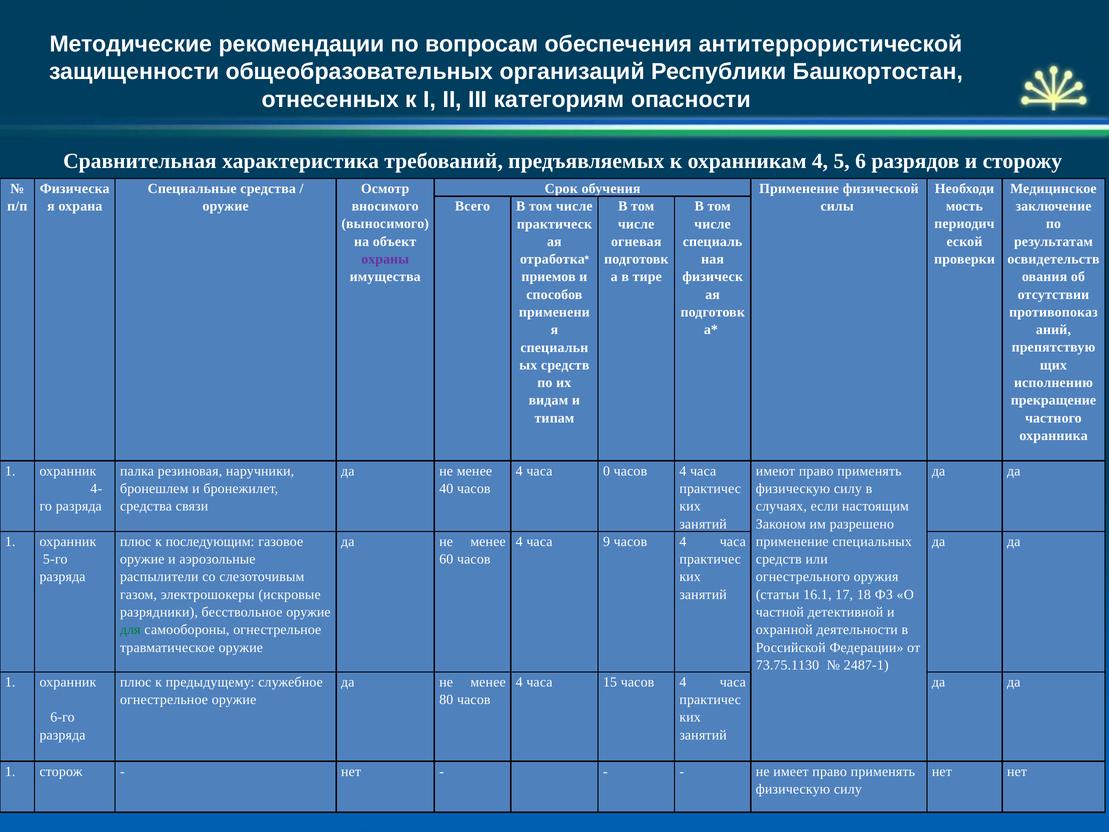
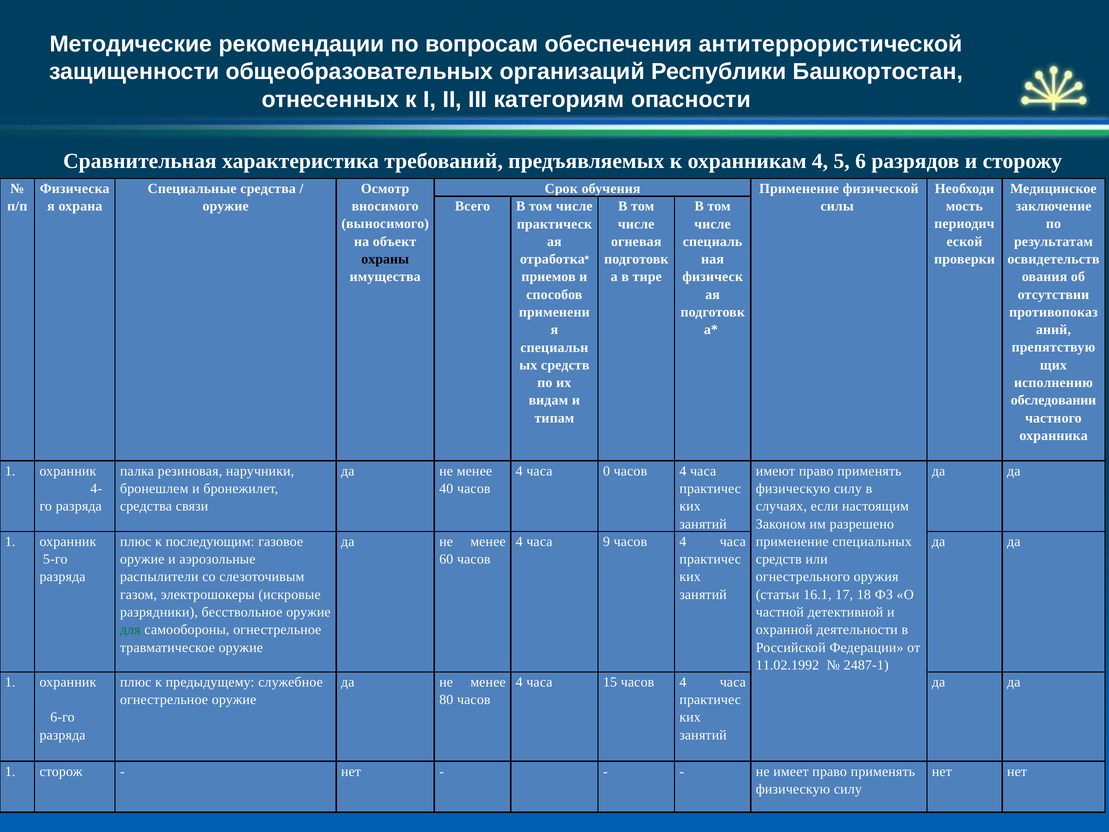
охраны colour: purple -> black
прекращение: прекращение -> обследовании
73.75.1130: 73.75.1130 -> 11.02.1992
